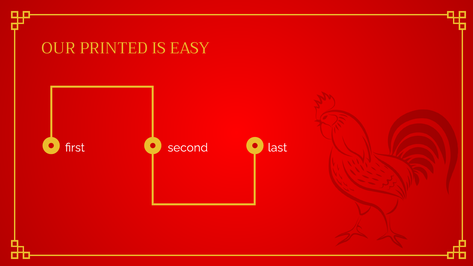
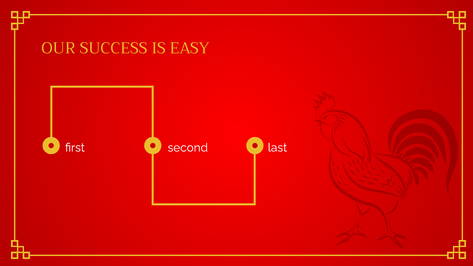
PRINTED: PRINTED -> SUCCESS
